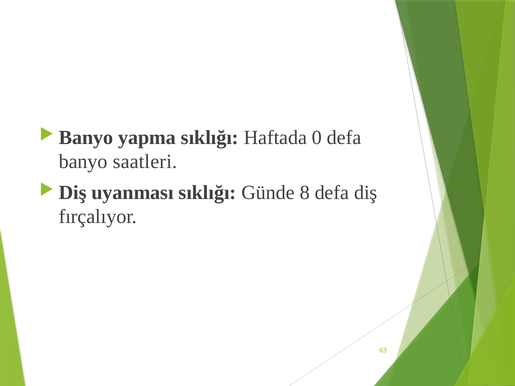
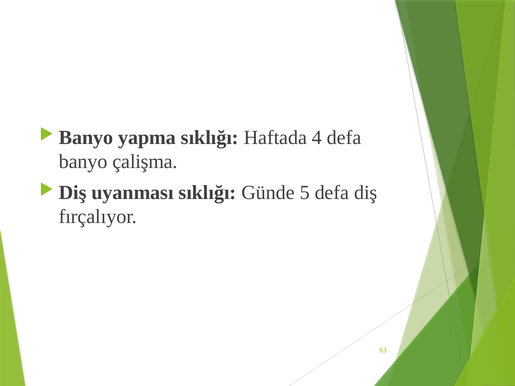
0: 0 -> 4
saatleri: saatleri -> çalişma
8: 8 -> 5
